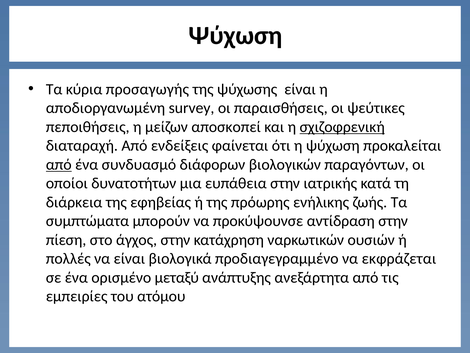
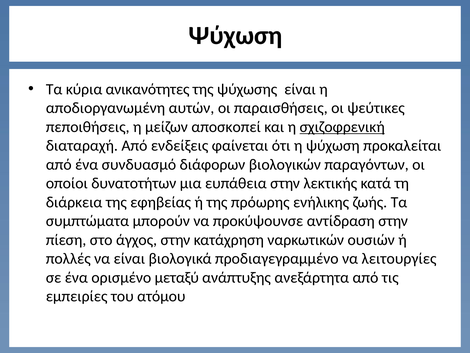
προσαγωγής: προσαγωγής -> ανικανότητες
survey: survey -> αυτών
από at (59, 164) underline: present -> none
ιατρικής: ιατρικής -> λεκτικής
εκφράζεται: εκφράζεται -> λειτουργίες
